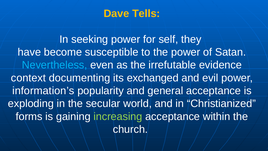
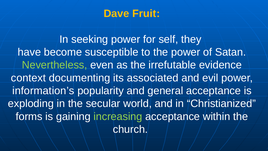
Tells: Tells -> Fruit
Nevertheless colour: light blue -> light green
exchanged: exchanged -> associated
